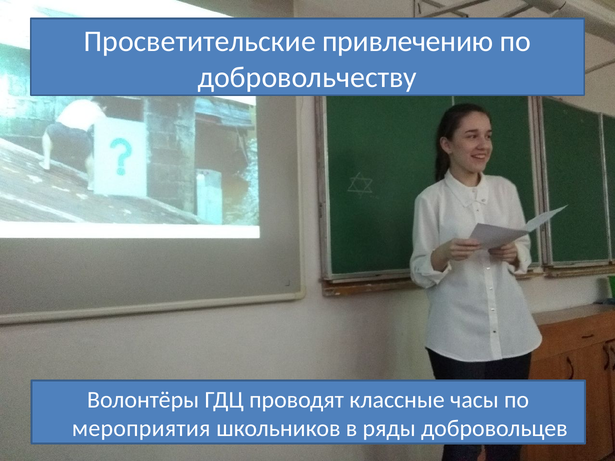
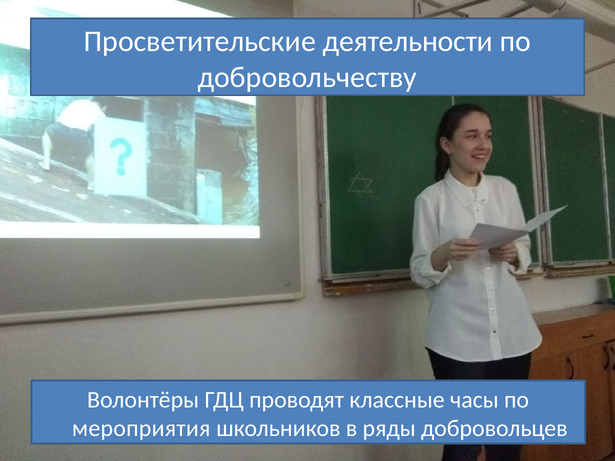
привлечению: привлечению -> деятельности
